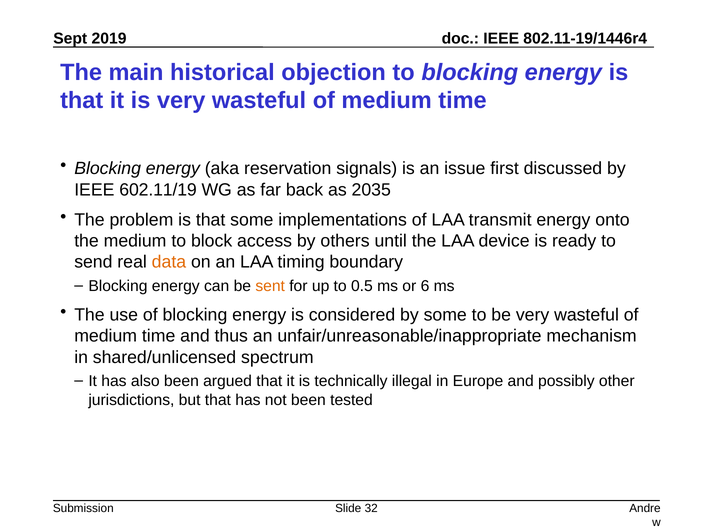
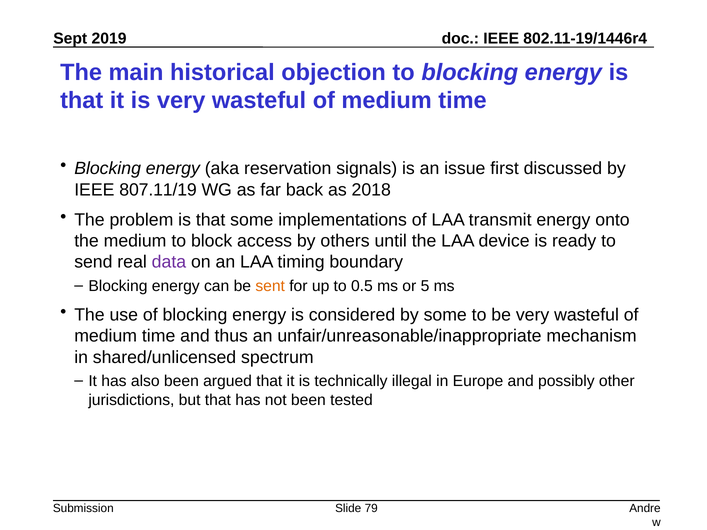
602.11/19: 602.11/19 -> 807.11/19
2035: 2035 -> 2018
data colour: orange -> purple
6: 6 -> 5
32: 32 -> 79
